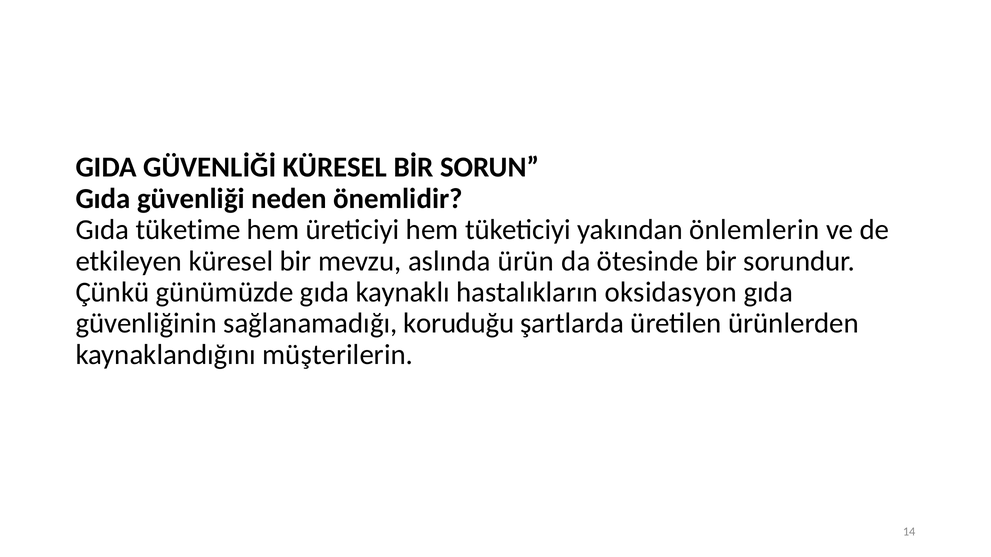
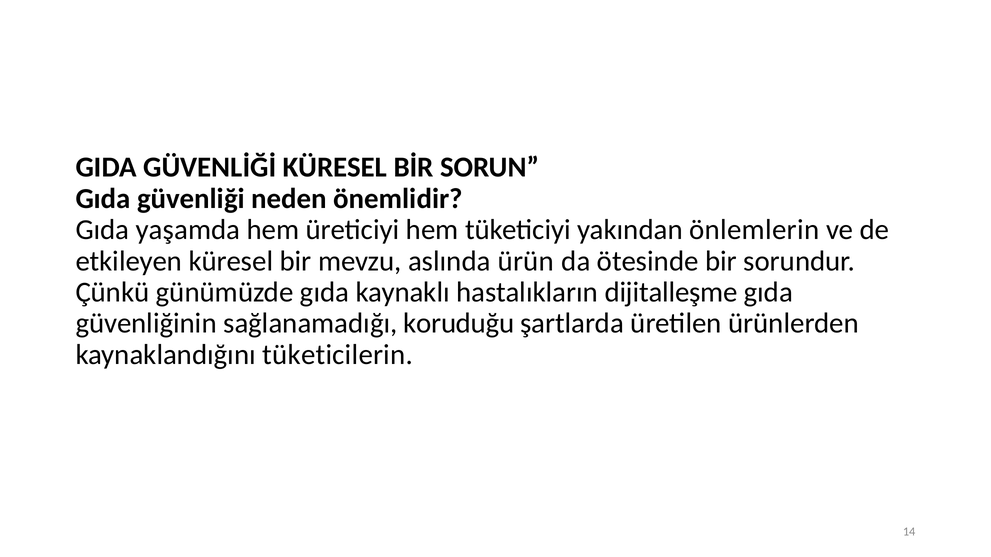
tüketime: tüketime -> yaşamda
oksidasyon: oksidasyon -> dijitalleşme
müşterilerin: müşterilerin -> tüketicilerin
